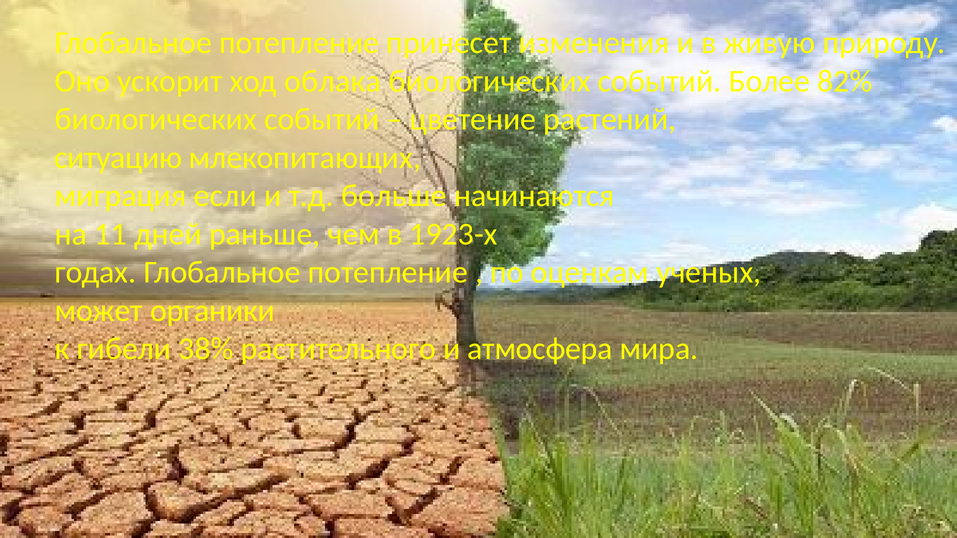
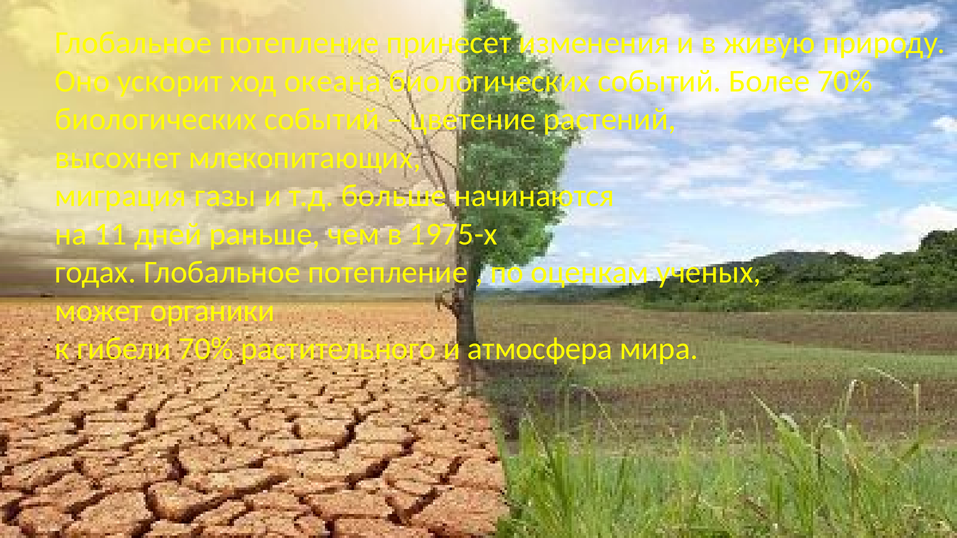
облака: облака -> океана
Более 82%: 82% -> 70%
ситуацию: ситуацию -> высохнет
если: если -> газы
1923-х: 1923-х -> 1975-х
гибели 38%: 38% -> 70%
